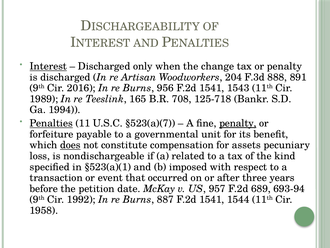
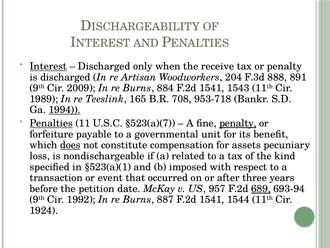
change: change -> receive
2016: 2016 -> 2009
956: 956 -> 884
125-718: 125-718 -> 953-718
1994 underline: none -> present
689 underline: none -> present
1958: 1958 -> 1924
